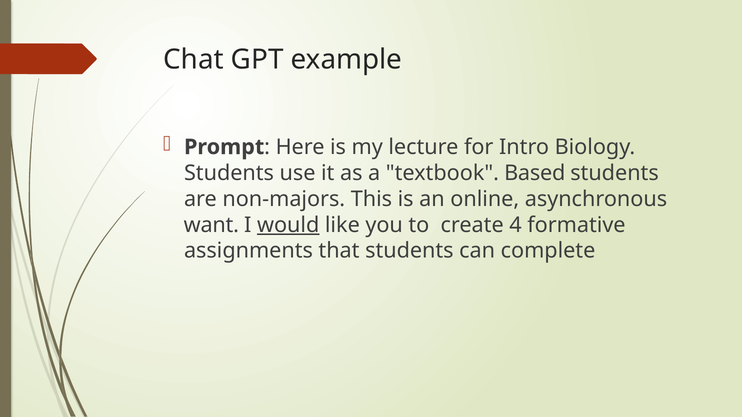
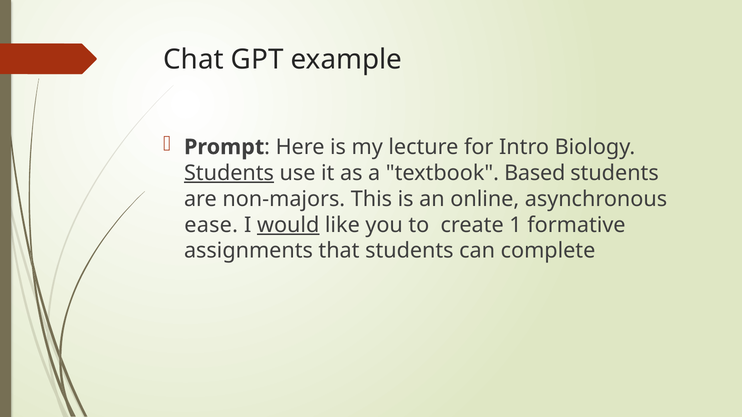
Students at (229, 173) underline: none -> present
want: want -> ease
4: 4 -> 1
